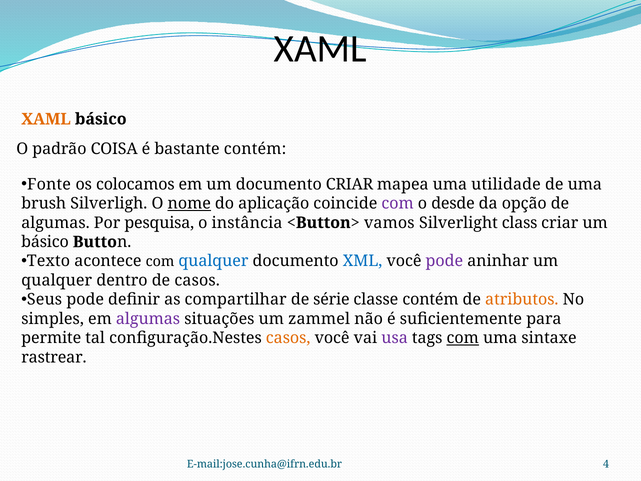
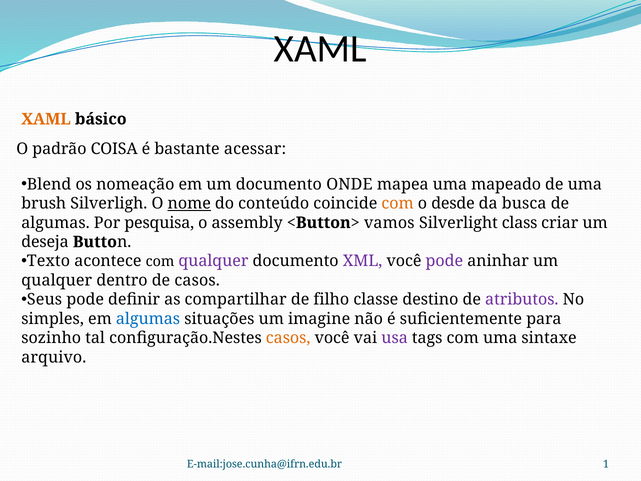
bastante contém: contém -> acessar
Fonte: Fonte -> Blend
colocamos: colocamos -> nomeação
documento CRIAR: CRIAR -> ONDE
utilidade: utilidade -> mapeado
aplicação: aplicação -> conteúdo
com at (398, 203) colour: purple -> orange
opção: opção -> busca
instância: instância -> assembly
básico at (45, 242): básico -> deseja
qualquer at (213, 261) colour: blue -> purple
XML colour: blue -> purple
série: série -> filho
classe contém: contém -> destino
atributos colour: orange -> purple
algumas at (148, 319) colour: purple -> blue
zammel: zammel -> imagine
permite: permite -> sozinho
com at (463, 338) underline: present -> none
rastrear: rastrear -> arquivo
4: 4 -> 1
